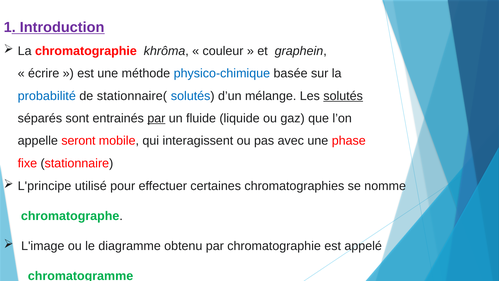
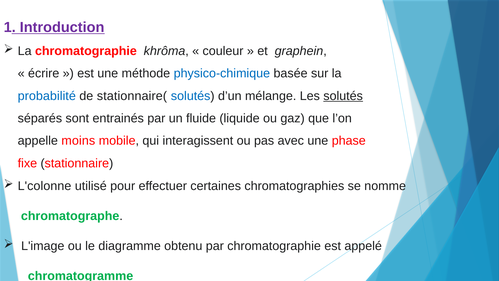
par at (156, 118) underline: present -> none
seront: seront -> moins
L'principe: L'principe -> L'colonne
